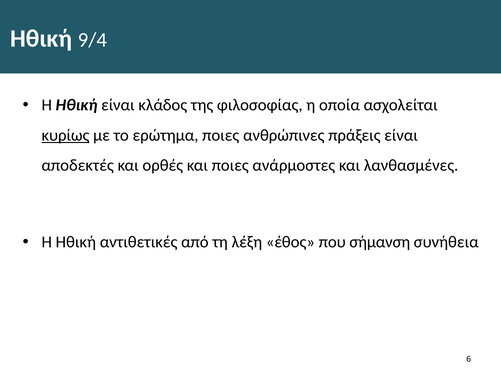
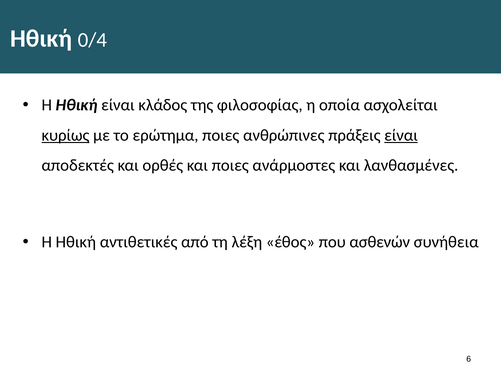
9/4: 9/4 -> 0/4
είναι at (401, 135) underline: none -> present
σήμανση: σήμανση -> ασθενών
